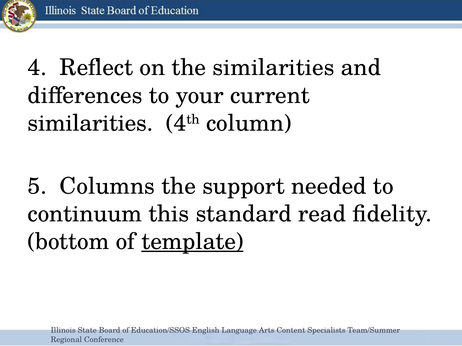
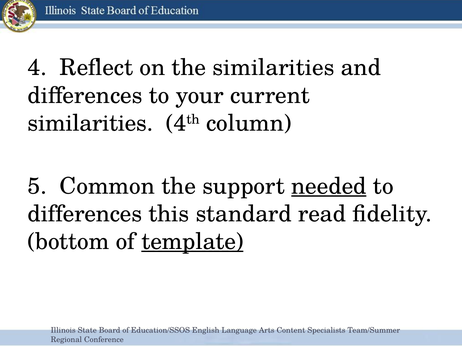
Columns: Columns -> Common
needed underline: none -> present
continuum at (85, 214): continuum -> differences
